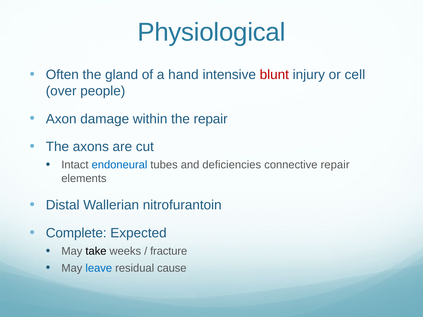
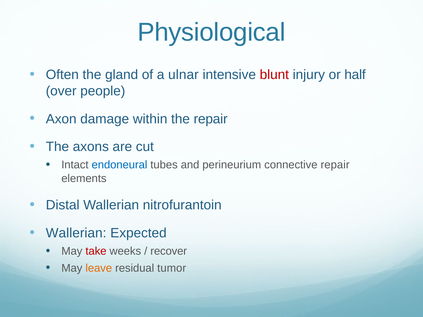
hand: hand -> ulnar
cell: cell -> half
deficiencies: deficiencies -> perineurium
Complete at (76, 233): Complete -> Wallerian
take colour: black -> red
fracture: fracture -> recover
leave colour: blue -> orange
cause: cause -> tumor
